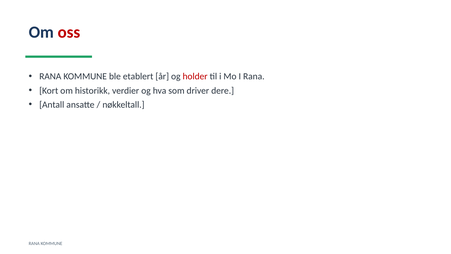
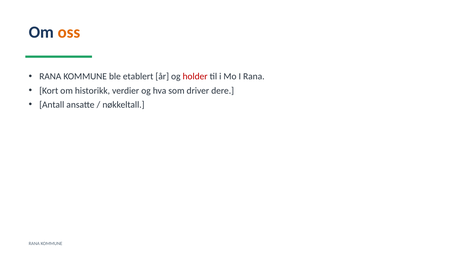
oss colour: red -> orange
